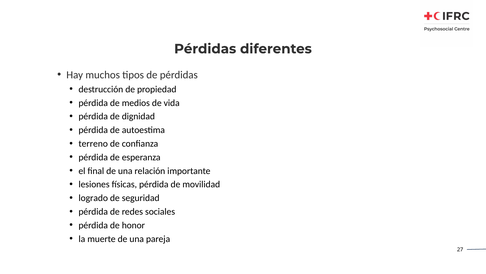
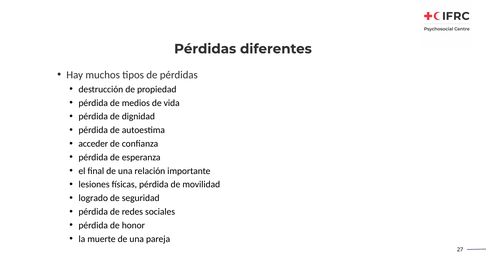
terreno: terreno -> acceder
